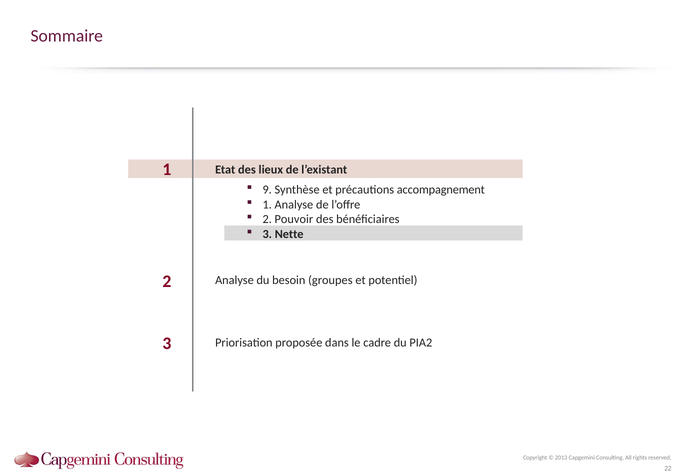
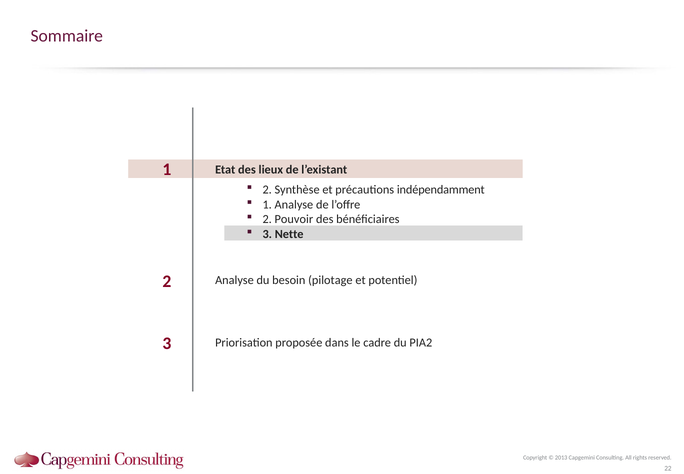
9 at (267, 190): 9 -> 2
accompagnement: accompagnement -> indépendamment
groupes: groupes -> pilotage
